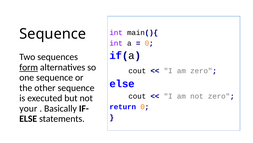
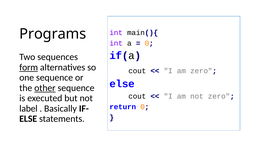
Sequence at (53, 34): Sequence -> Programs
other underline: none -> present
your: your -> label
